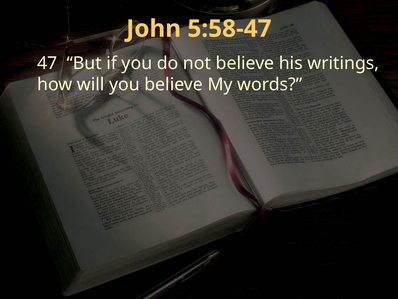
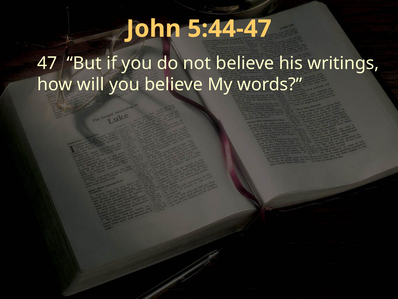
5:58-47: 5:58-47 -> 5:44-47
